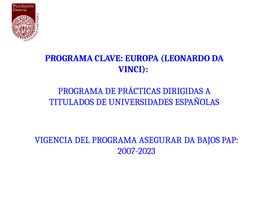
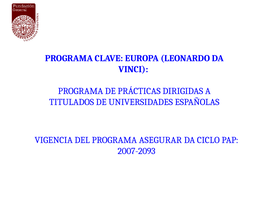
BAJOS: BAJOS -> CICLO
2007-2023: 2007-2023 -> 2007-2093
